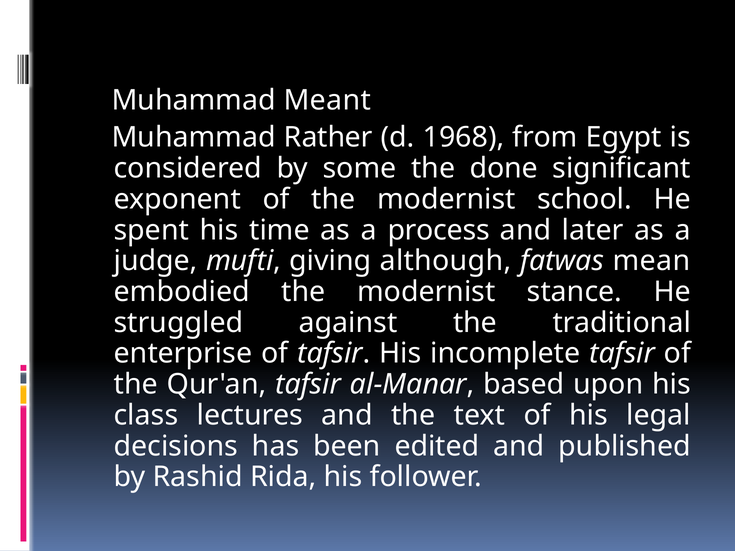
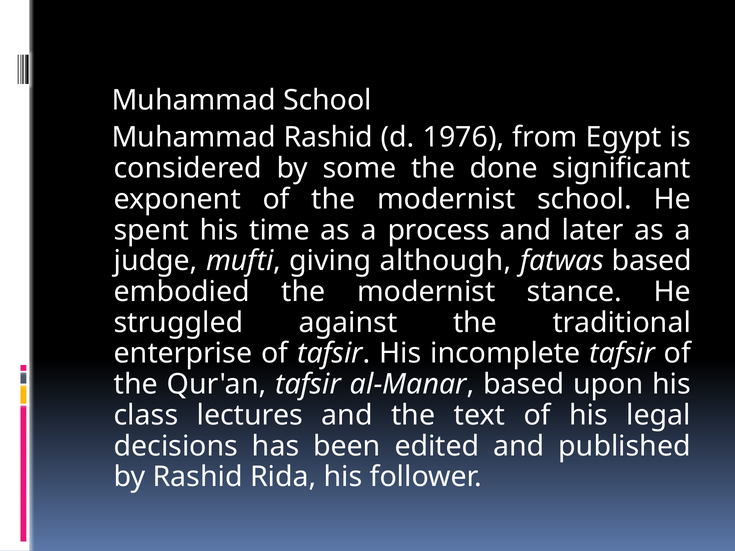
Muhammad Meant: Meant -> School
Muhammad Rather: Rather -> Rashid
1968: 1968 -> 1976
fatwas mean: mean -> based
